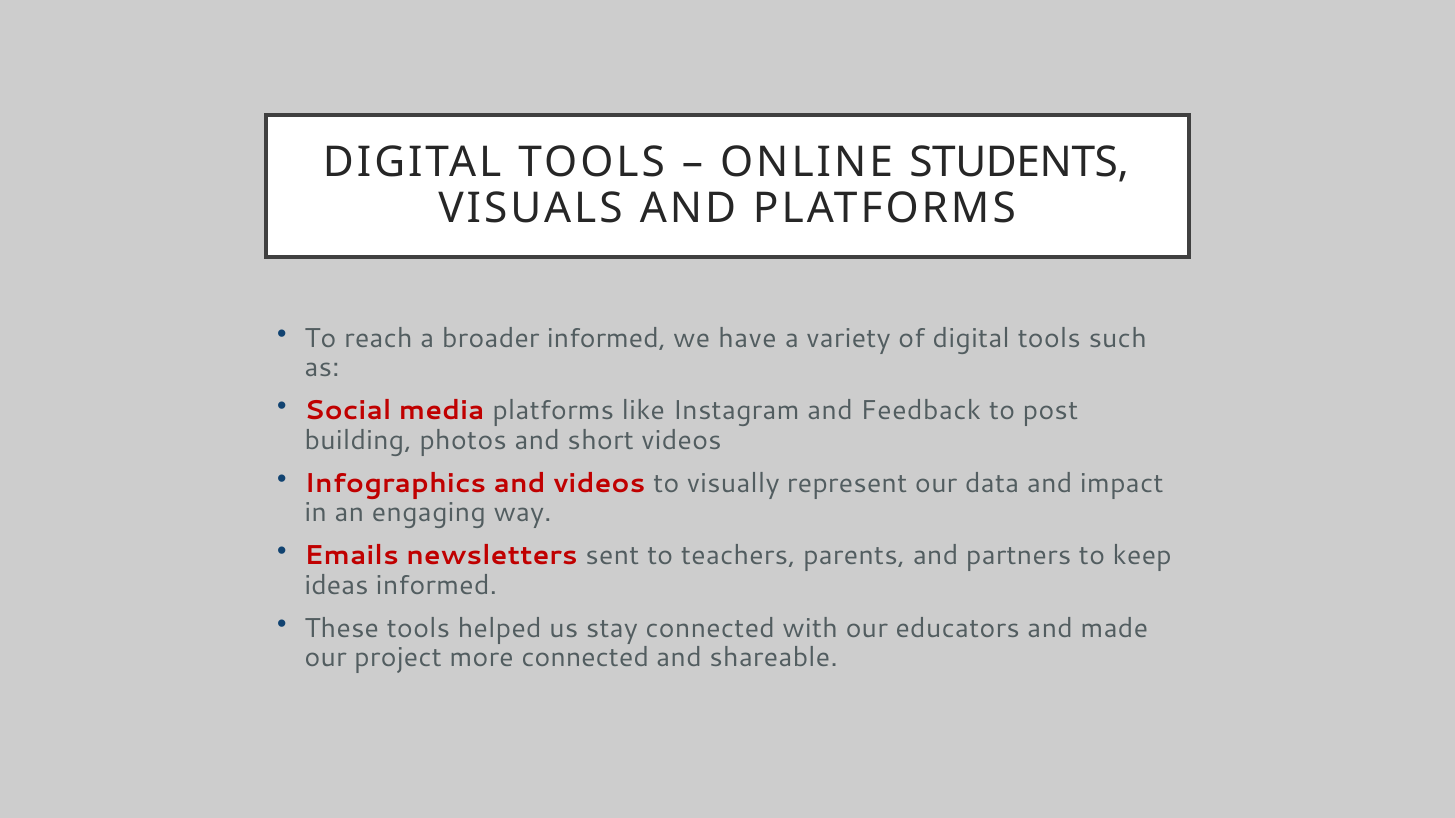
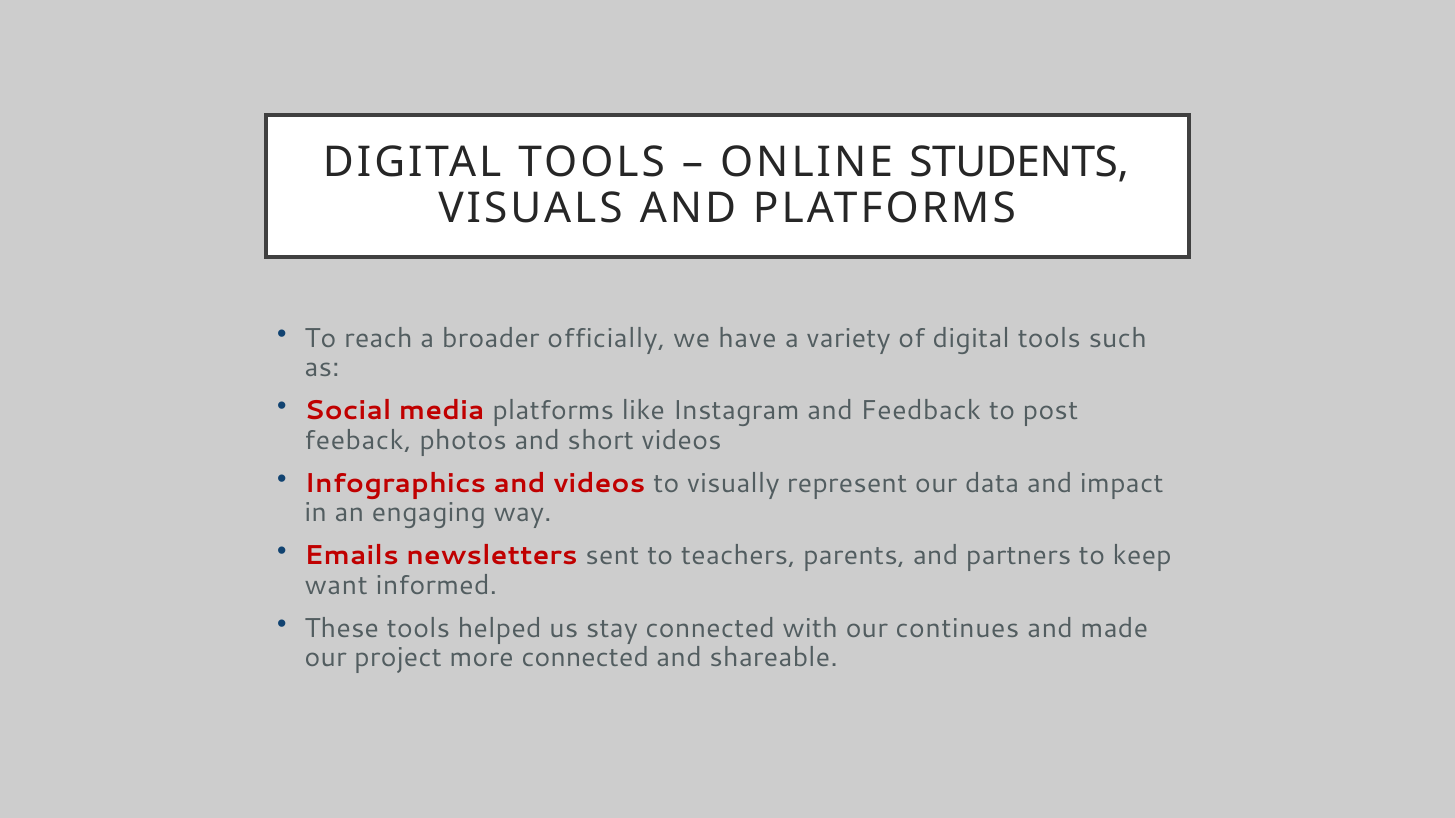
broader informed: informed -> officially
building: building -> feeback
ideas: ideas -> want
educators: educators -> continues
